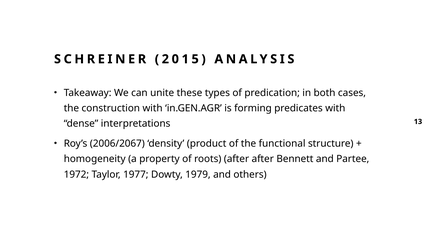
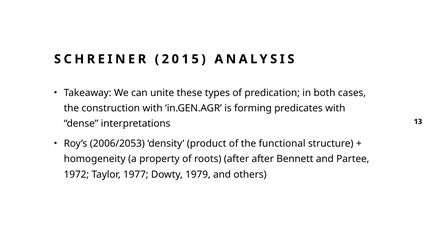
2006/2067: 2006/2067 -> 2006/2053
